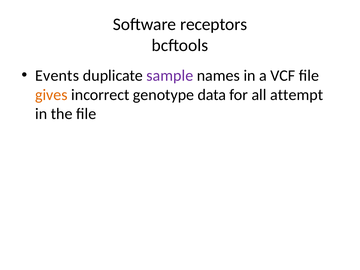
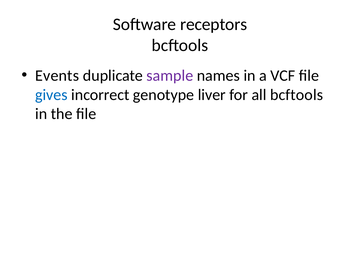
gives colour: orange -> blue
data: data -> liver
all attempt: attempt -> bcftools
